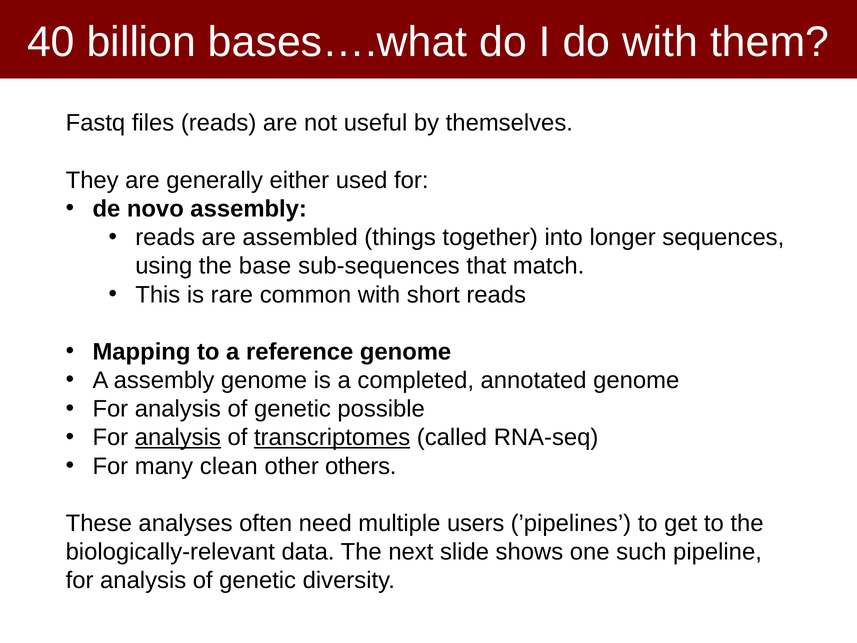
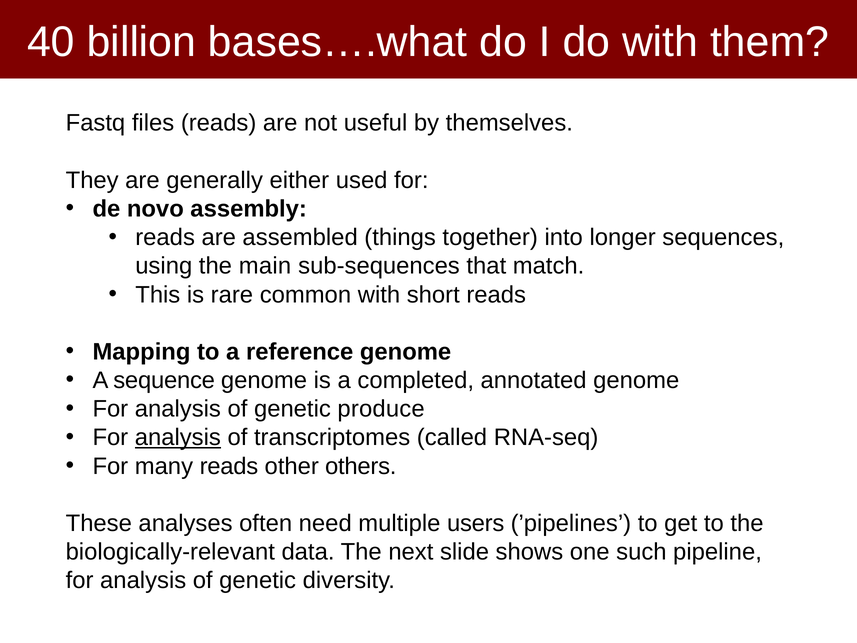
base: base -> main
A assembly: assembly -> sequence
possible: possible -> produce
transcriptomes underline: present -> none
many clean: clean -> reads
